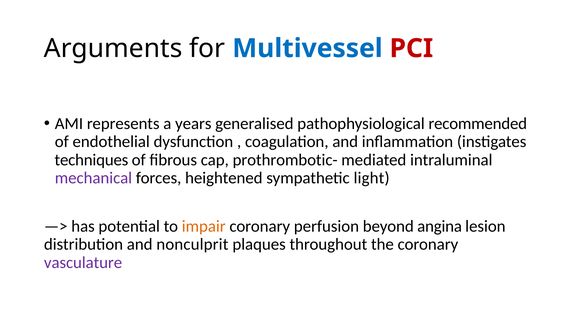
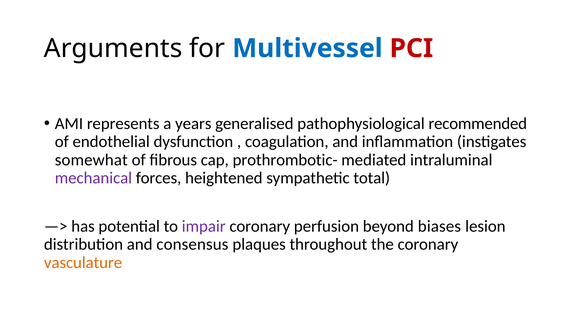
techniques: techniques -> somewhat
light: light -> total
impair colour: orange -> purple
angina: angina -> biases
nonculprit: nonculprit -> consensus
vasculature colour: purple -> orange
